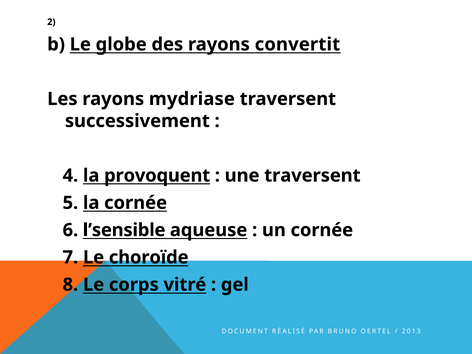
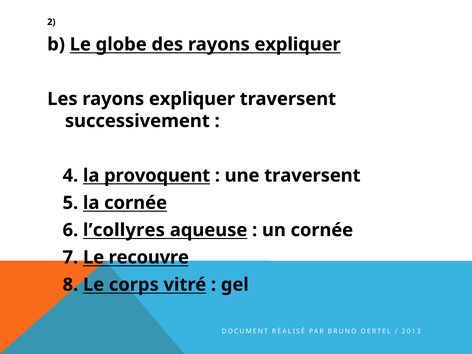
des rayons convertit: convertit -> expliquer
Les rayons mydriase: mydriase -> expliquer
l’sensible: l’sensible -> l’collyres
choroïde: choroïde -> recouvre
